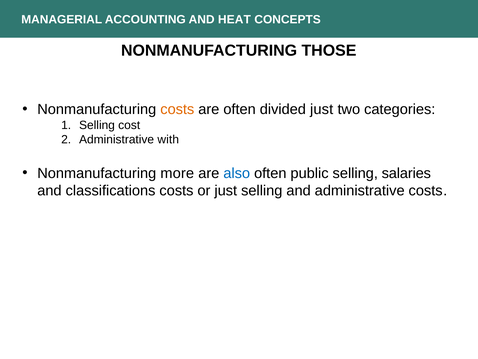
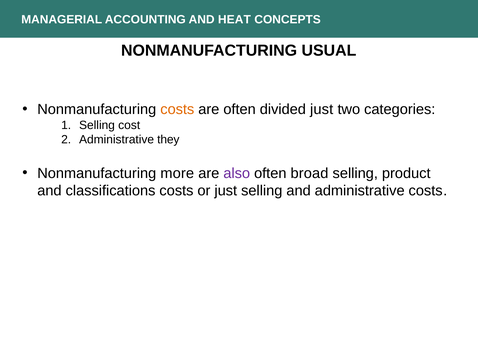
THOSE: THOSE -> USUAL
with: with -> they
also colour: blue -> purple
public: public -> broad
salaries: salaries -> product
